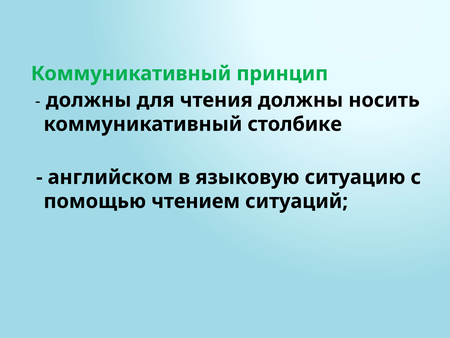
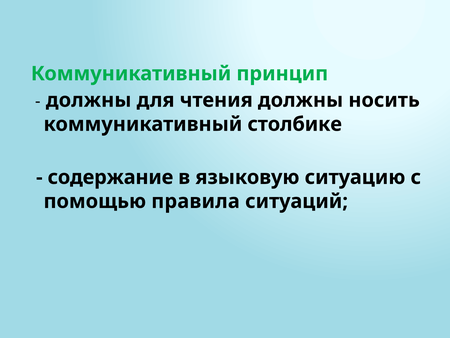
английском: английском -> содержание
чтением: чтением -> правила
